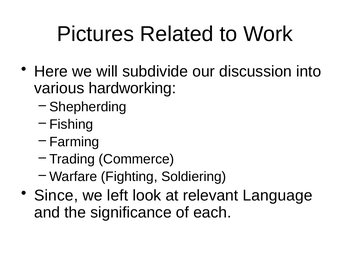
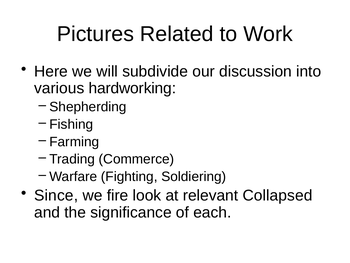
left: left -> fire
Language: Language -> Collapsed
